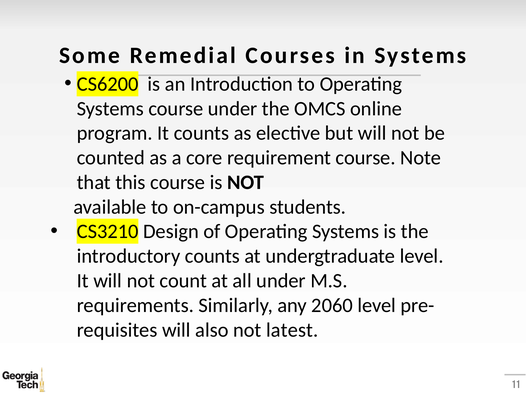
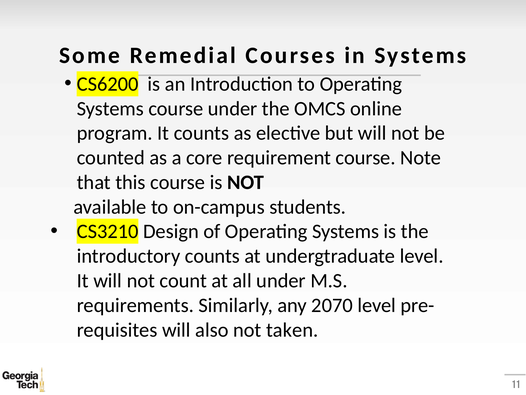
2060: 2060 -> 2070
latest: latest -> taken
